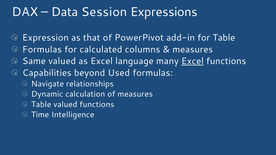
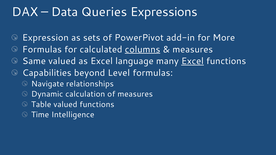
Session: Session -> Queries
that: that -> sets
for Table: Table -> More
columns underline: none -> present
Used: Used -> Level
